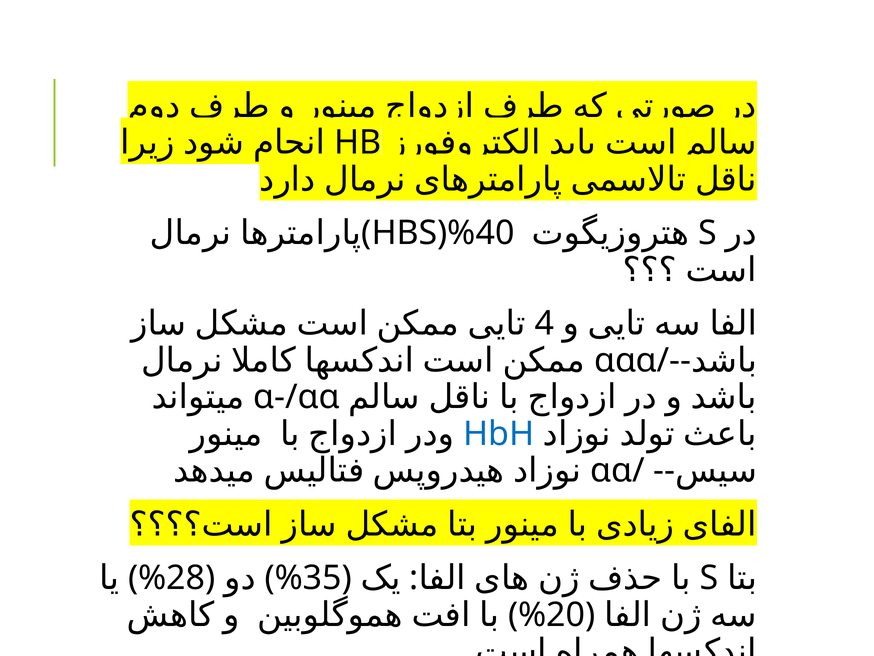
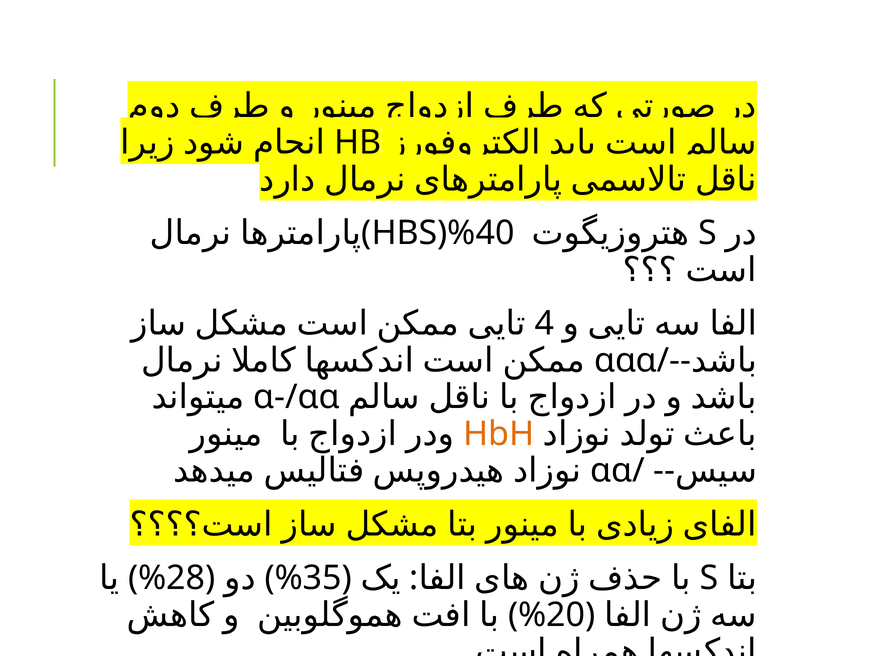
HbH colour: blue -> orange
